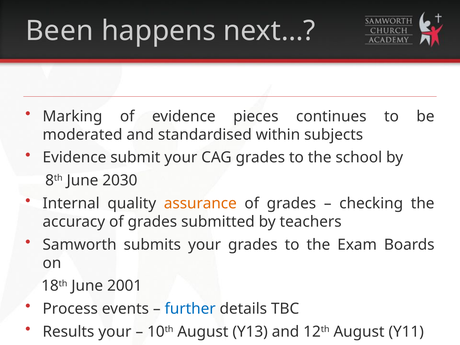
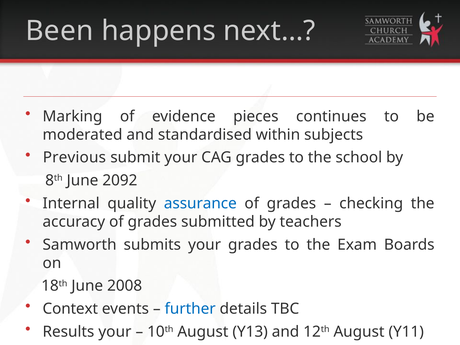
Evidence at (74, 158): Evidence -> Previous
2030: 2030 -> 2092
assurance colour: orange -> blue
2001: 2001 -> 2008
Process: Process -> Context
